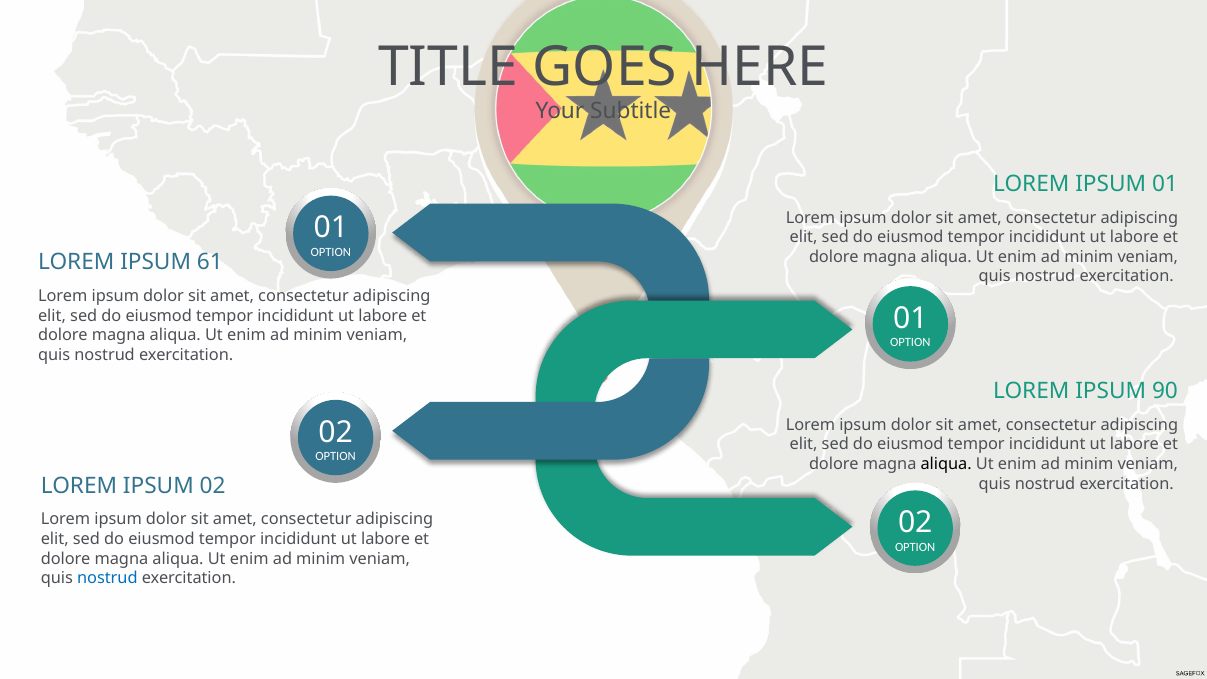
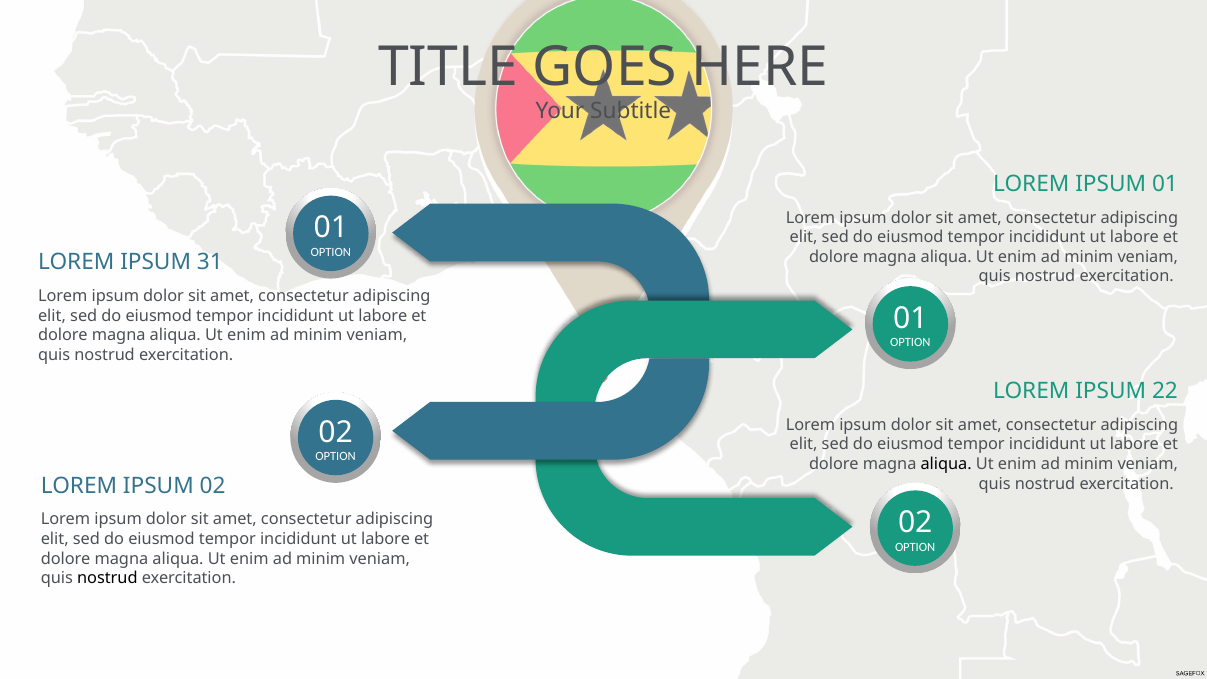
61: 61 -> 31
90: 90 -> 22
nostrud at (107, 578) colour: blue -> black
